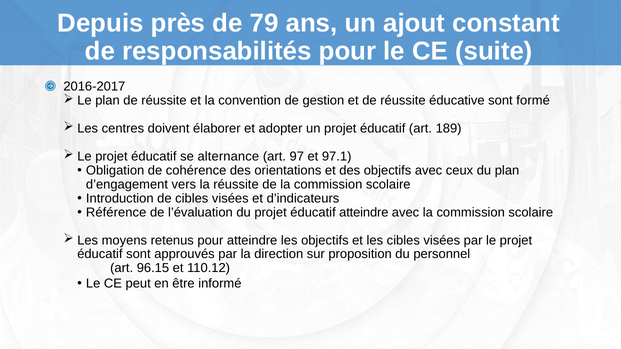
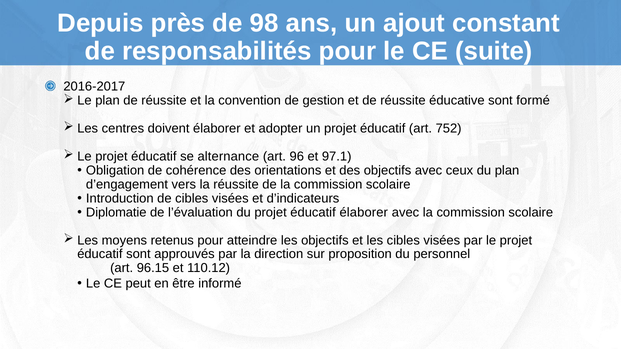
79: 79 -> 98
189: 189 -> 752
97: 97 -> 96
Référence: Référence -> Diplomatie
éducatif atteindre: atteindre -> élaborer
